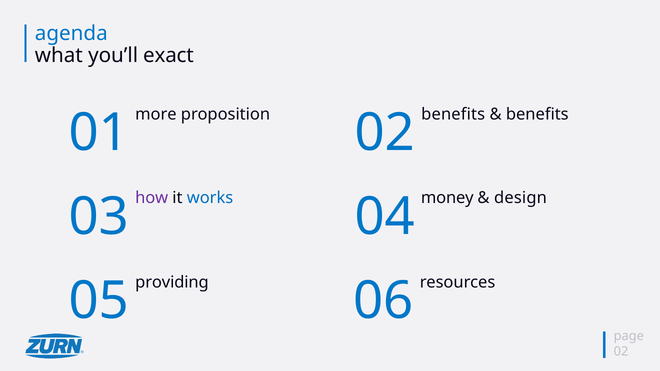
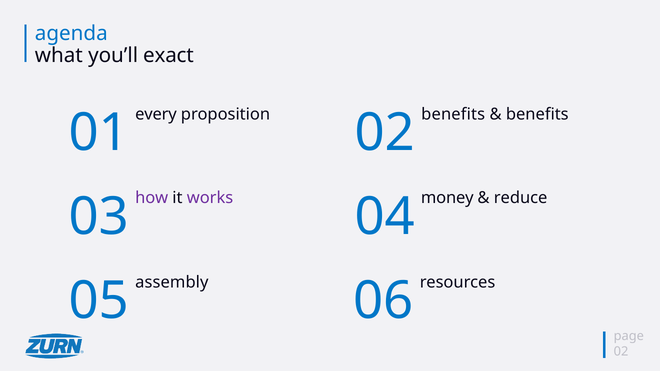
more: more -> every
works colour: blue -> purple
design: design -> reduce
providing: providing -> assembly
